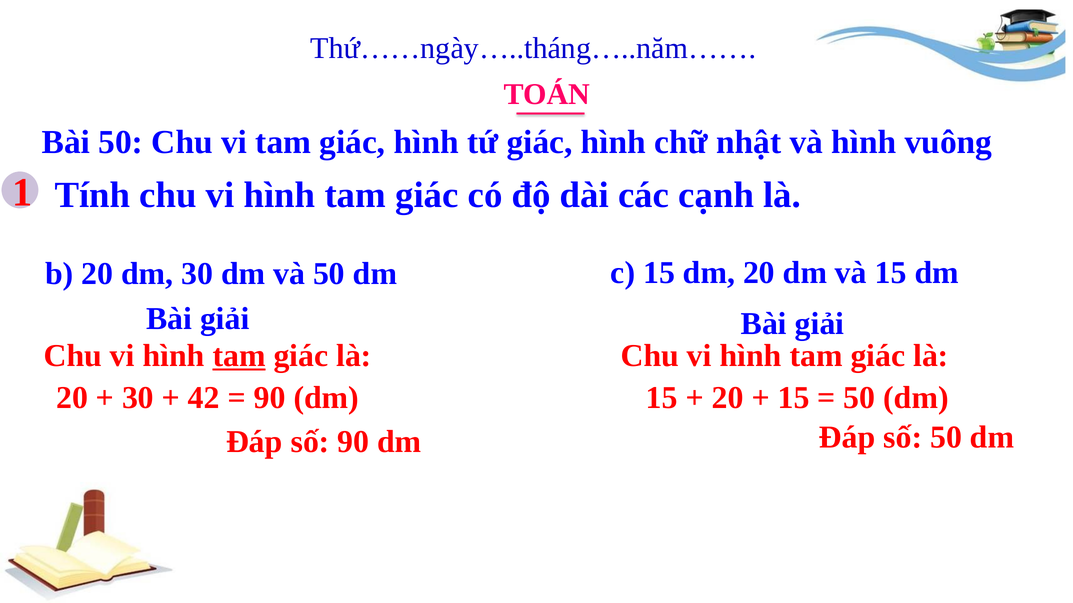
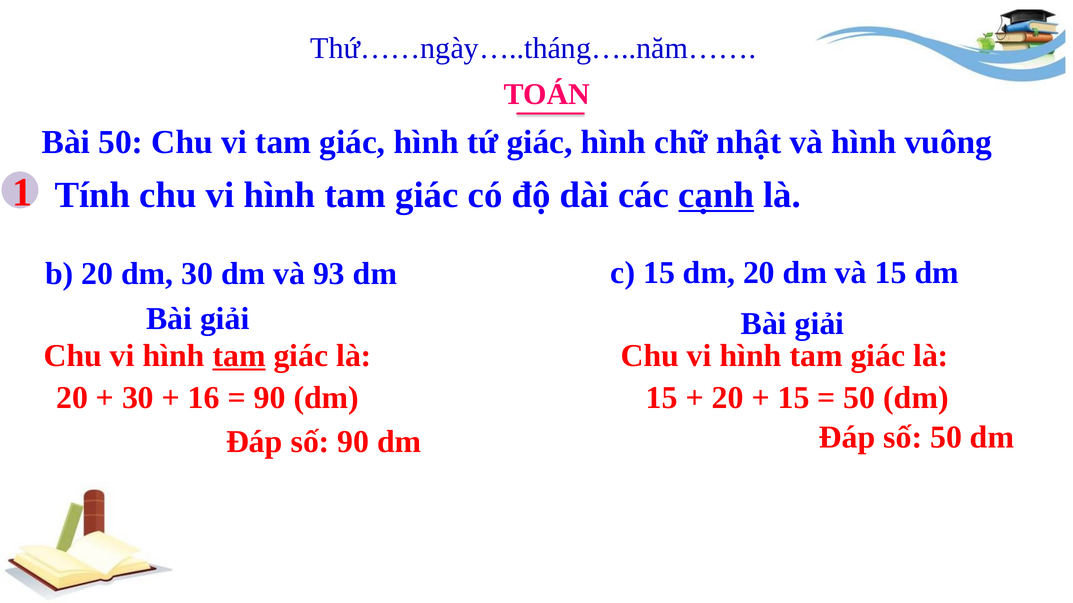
cạnh underline: none -> present
và 50: 50 -> 93
42: 42 -> 16
